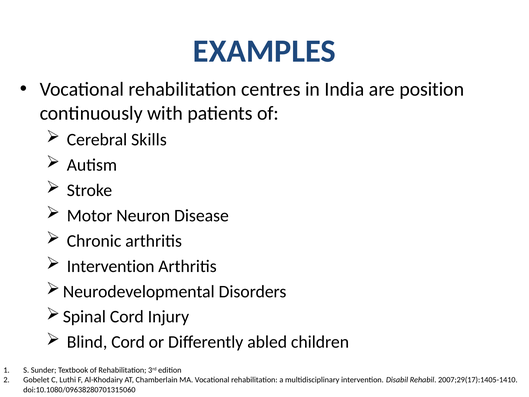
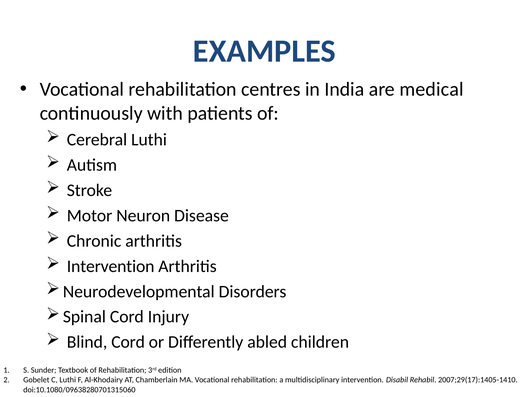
position: position -> medical
Cerebral Skills: Skills -> Luthi
